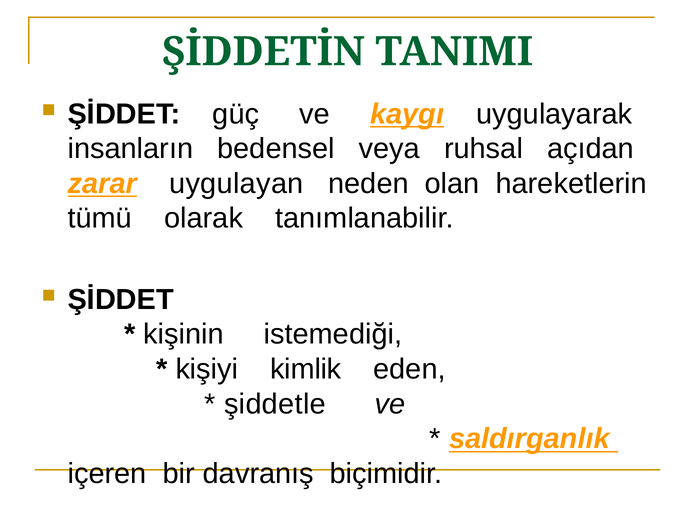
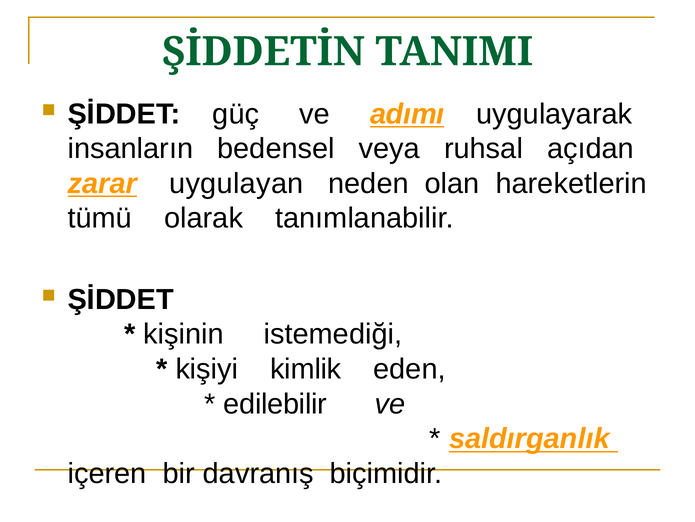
kaygı: kaygı -> adımı
şiddetle: şiddetle -> edilebilir
